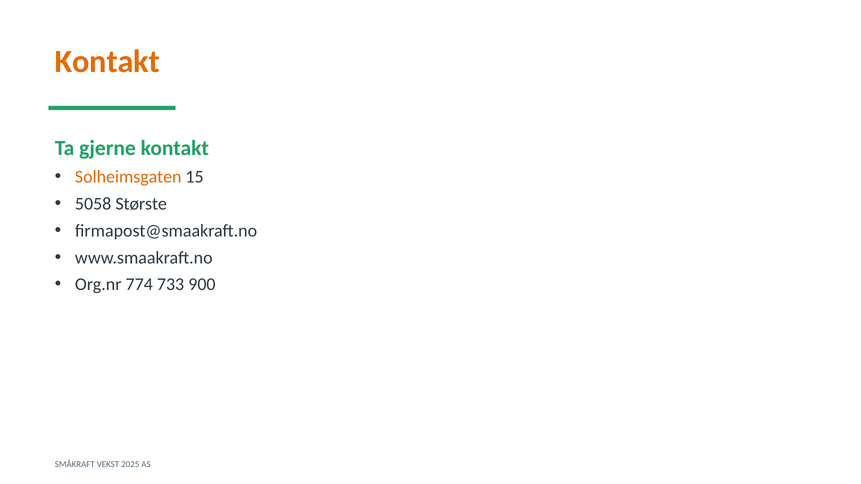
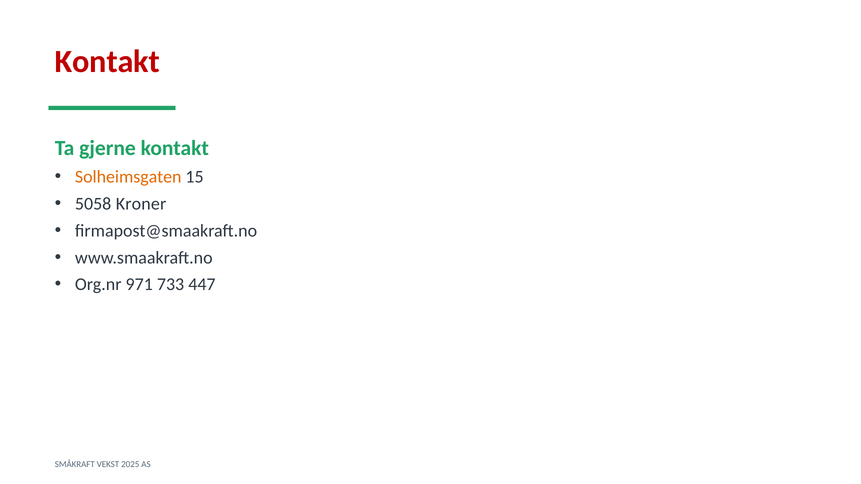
Kontakt at (107, 61) colour: orange -> red
Største: Største -> Kroner
774: 774 -> 971
900: 900 -> 447
